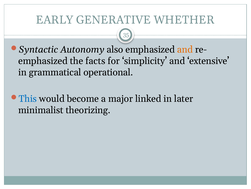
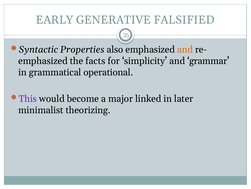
WHETHER: WHETHER -> FALSIFIED
Autonomy: Autonomy -> Properties
extensive: extensive -> grammar
This colour: blue -> purple
